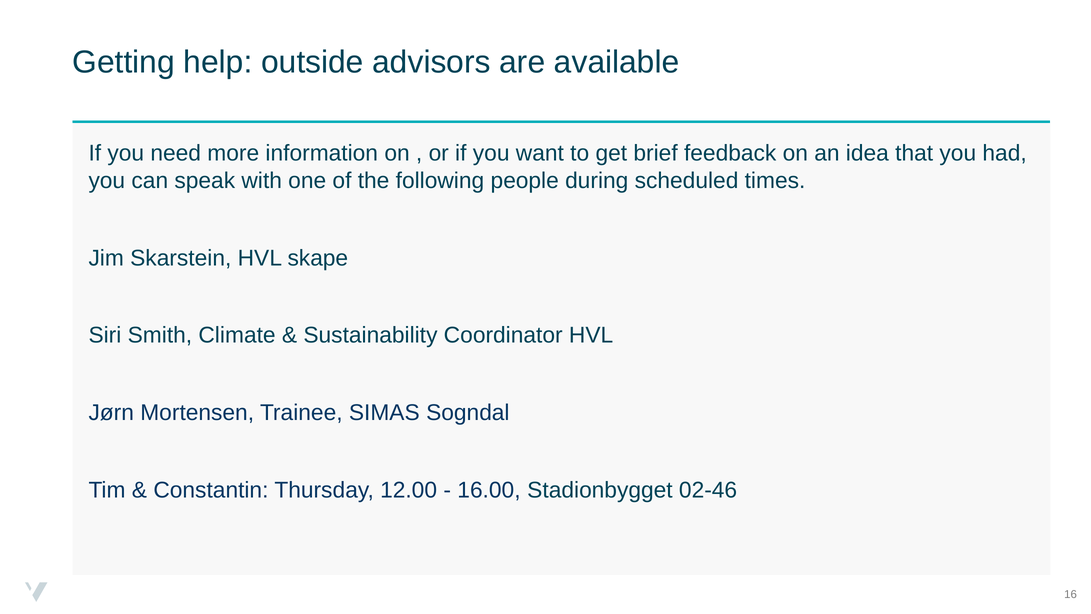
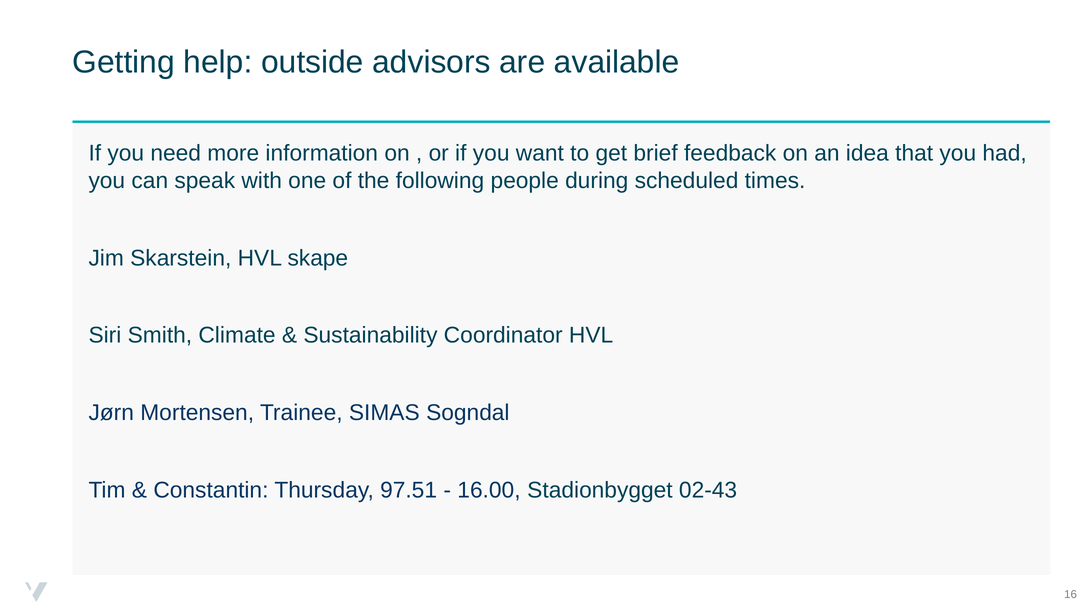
12.00: 12.00 -> 97.51
02-46: 02-46 -> 02-43
